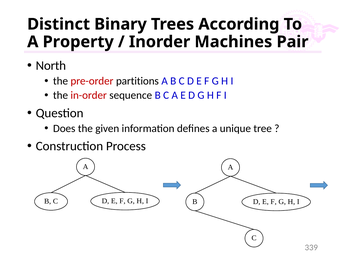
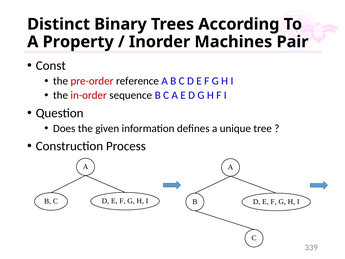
North: North -> Const
partitions: partitions -> reference
